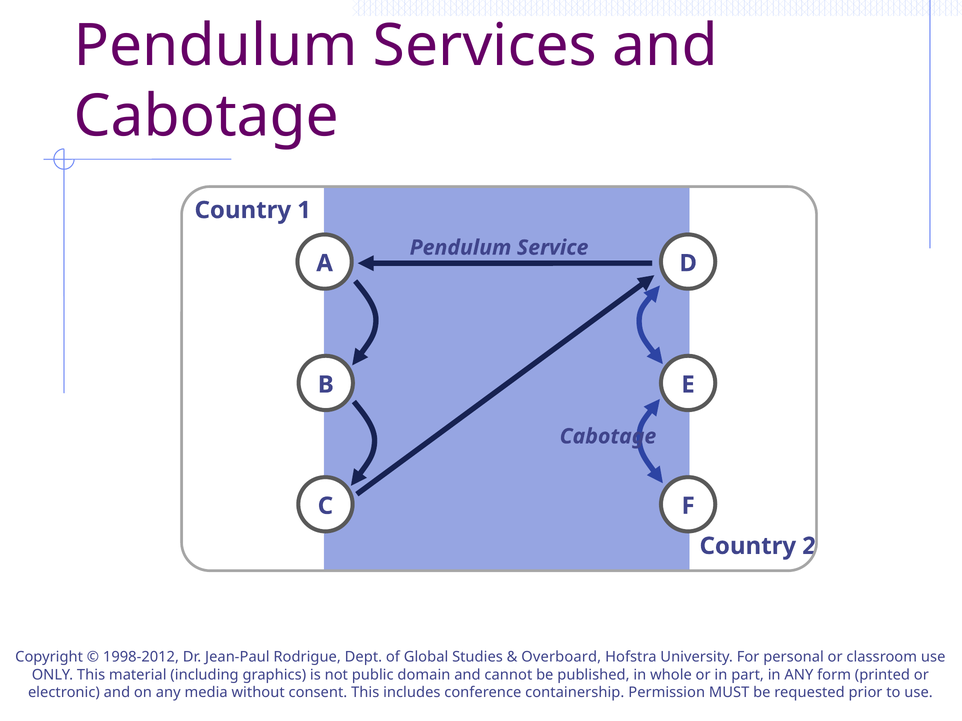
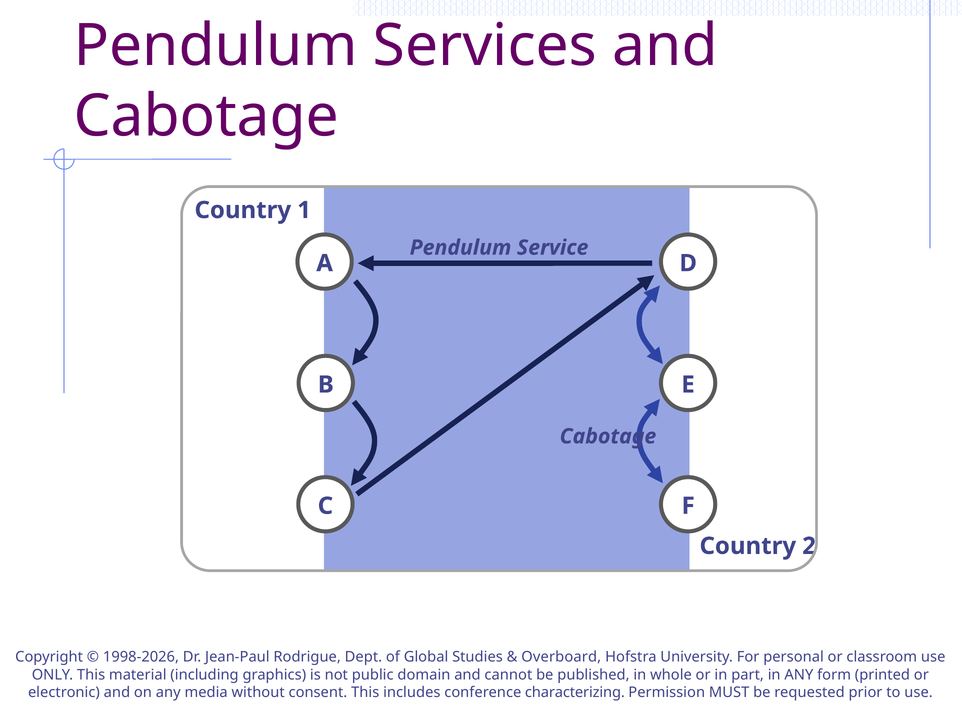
1998-2012: 1998-2012 -> 1998-2026
containership: containership -> characterizing
